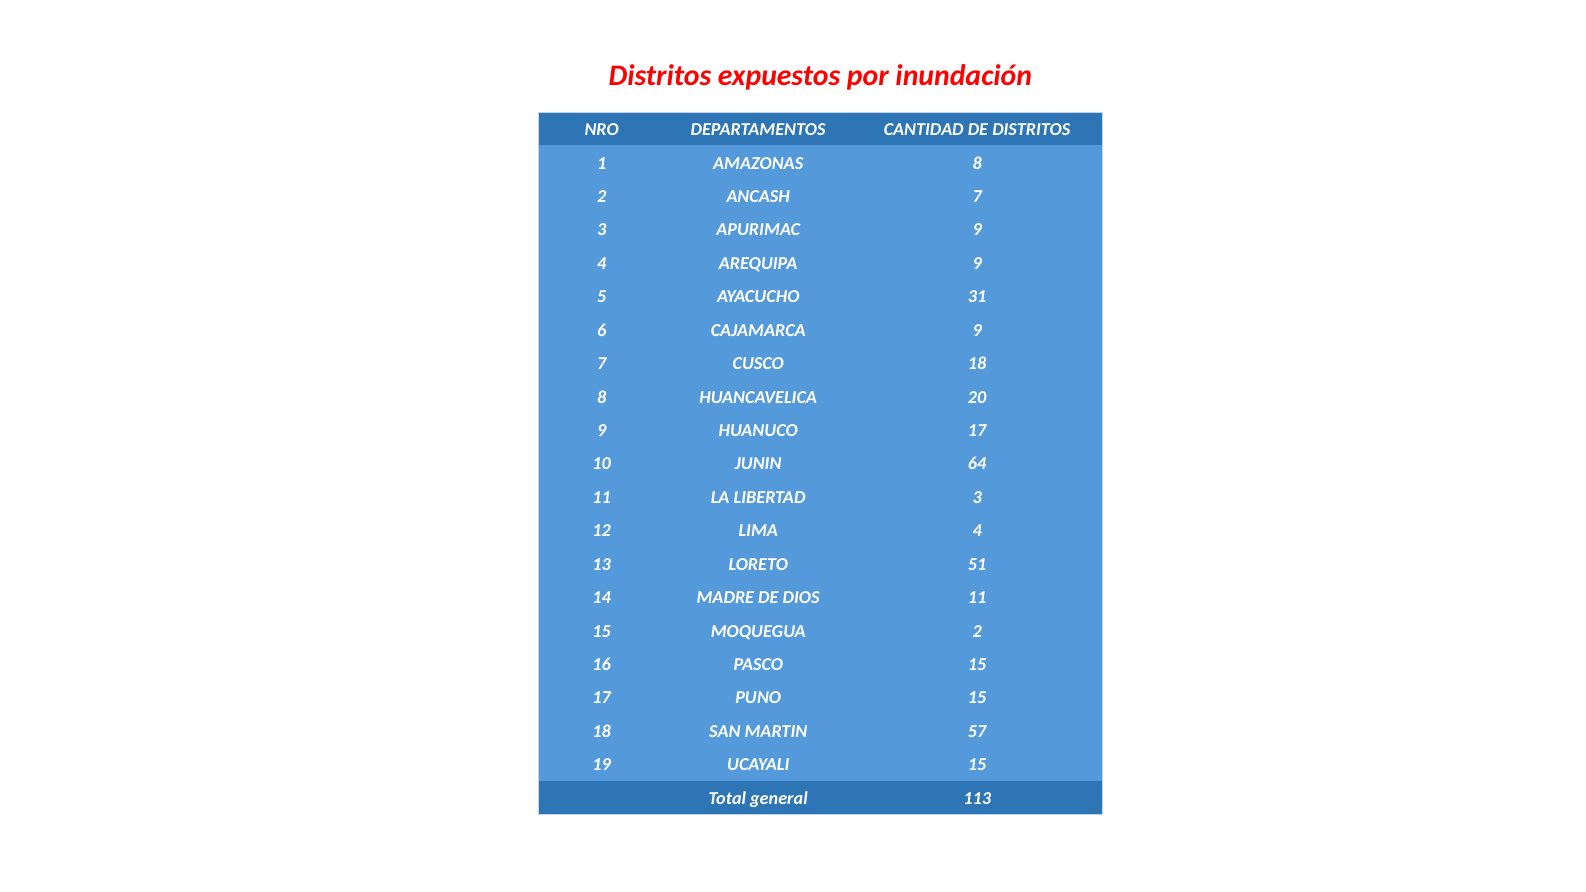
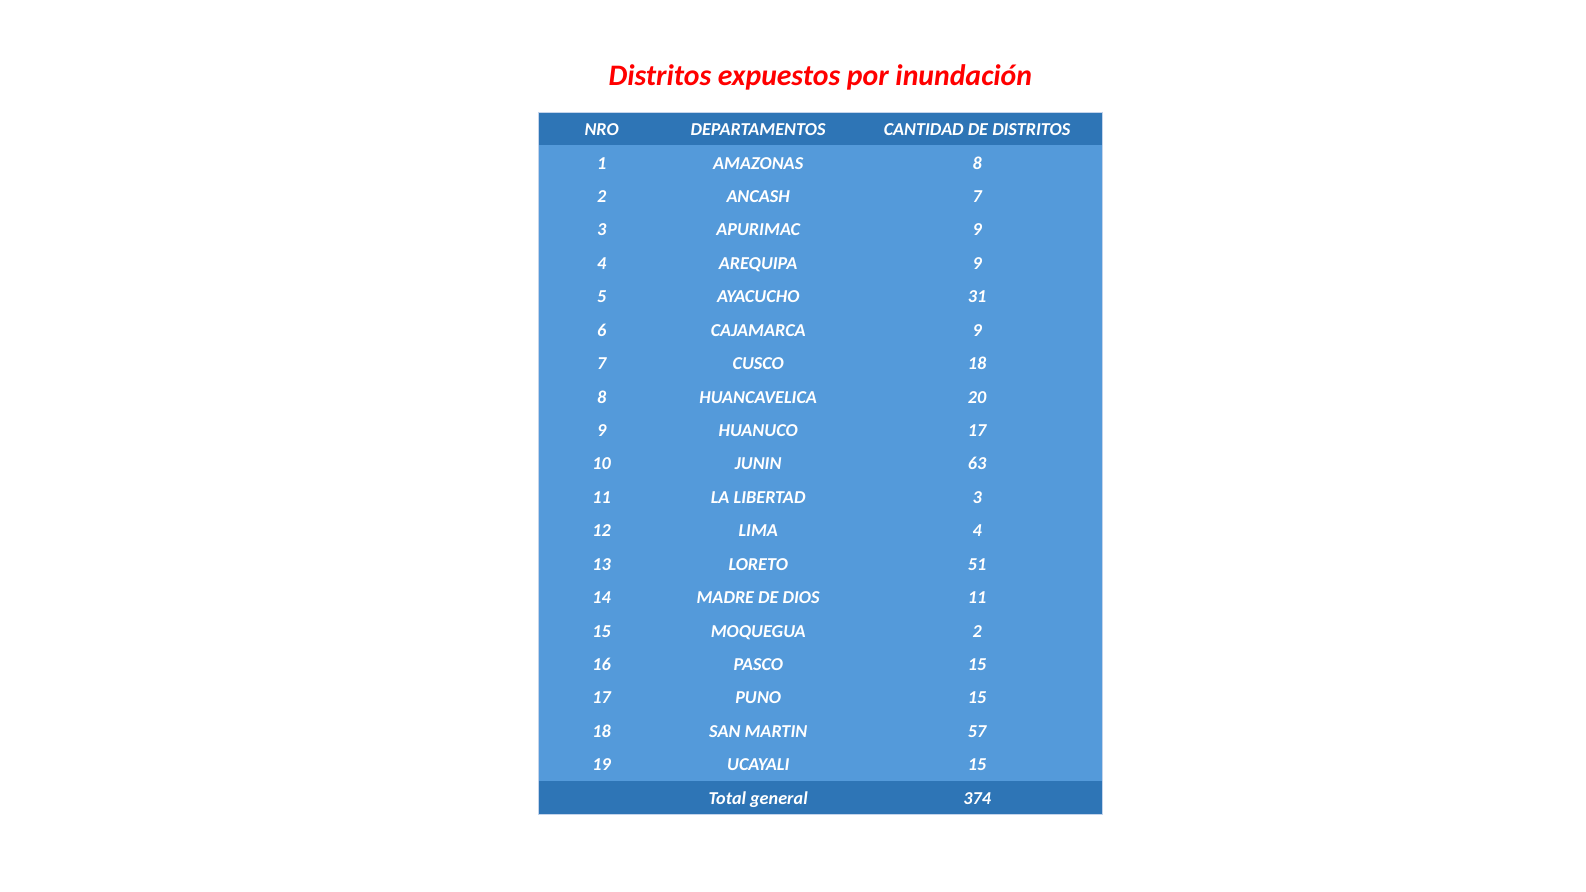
64: 64 -> 63
113: 113 -> 374
